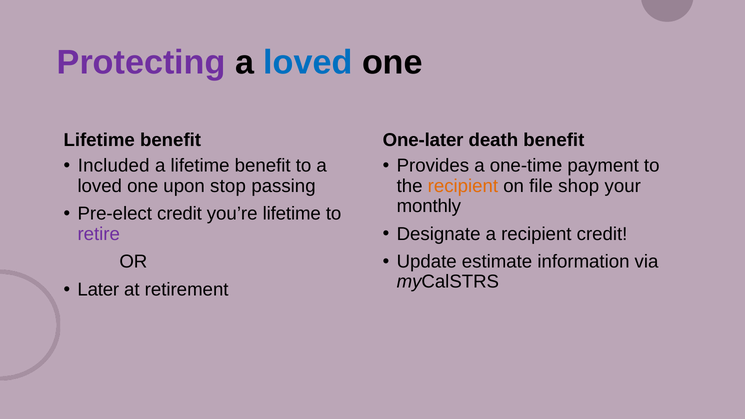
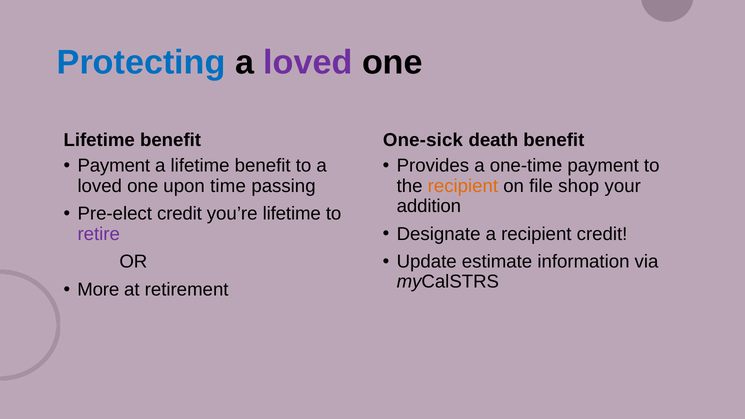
Protecting colour: purple -> blue
loved at (308, 63) colour: blue -> purple
One-later: One-later -> One-sick
Included at (114, 166): Included -> Payment
stop: stop -> time
monthly: monthly -> addition
Later: Later -> More
